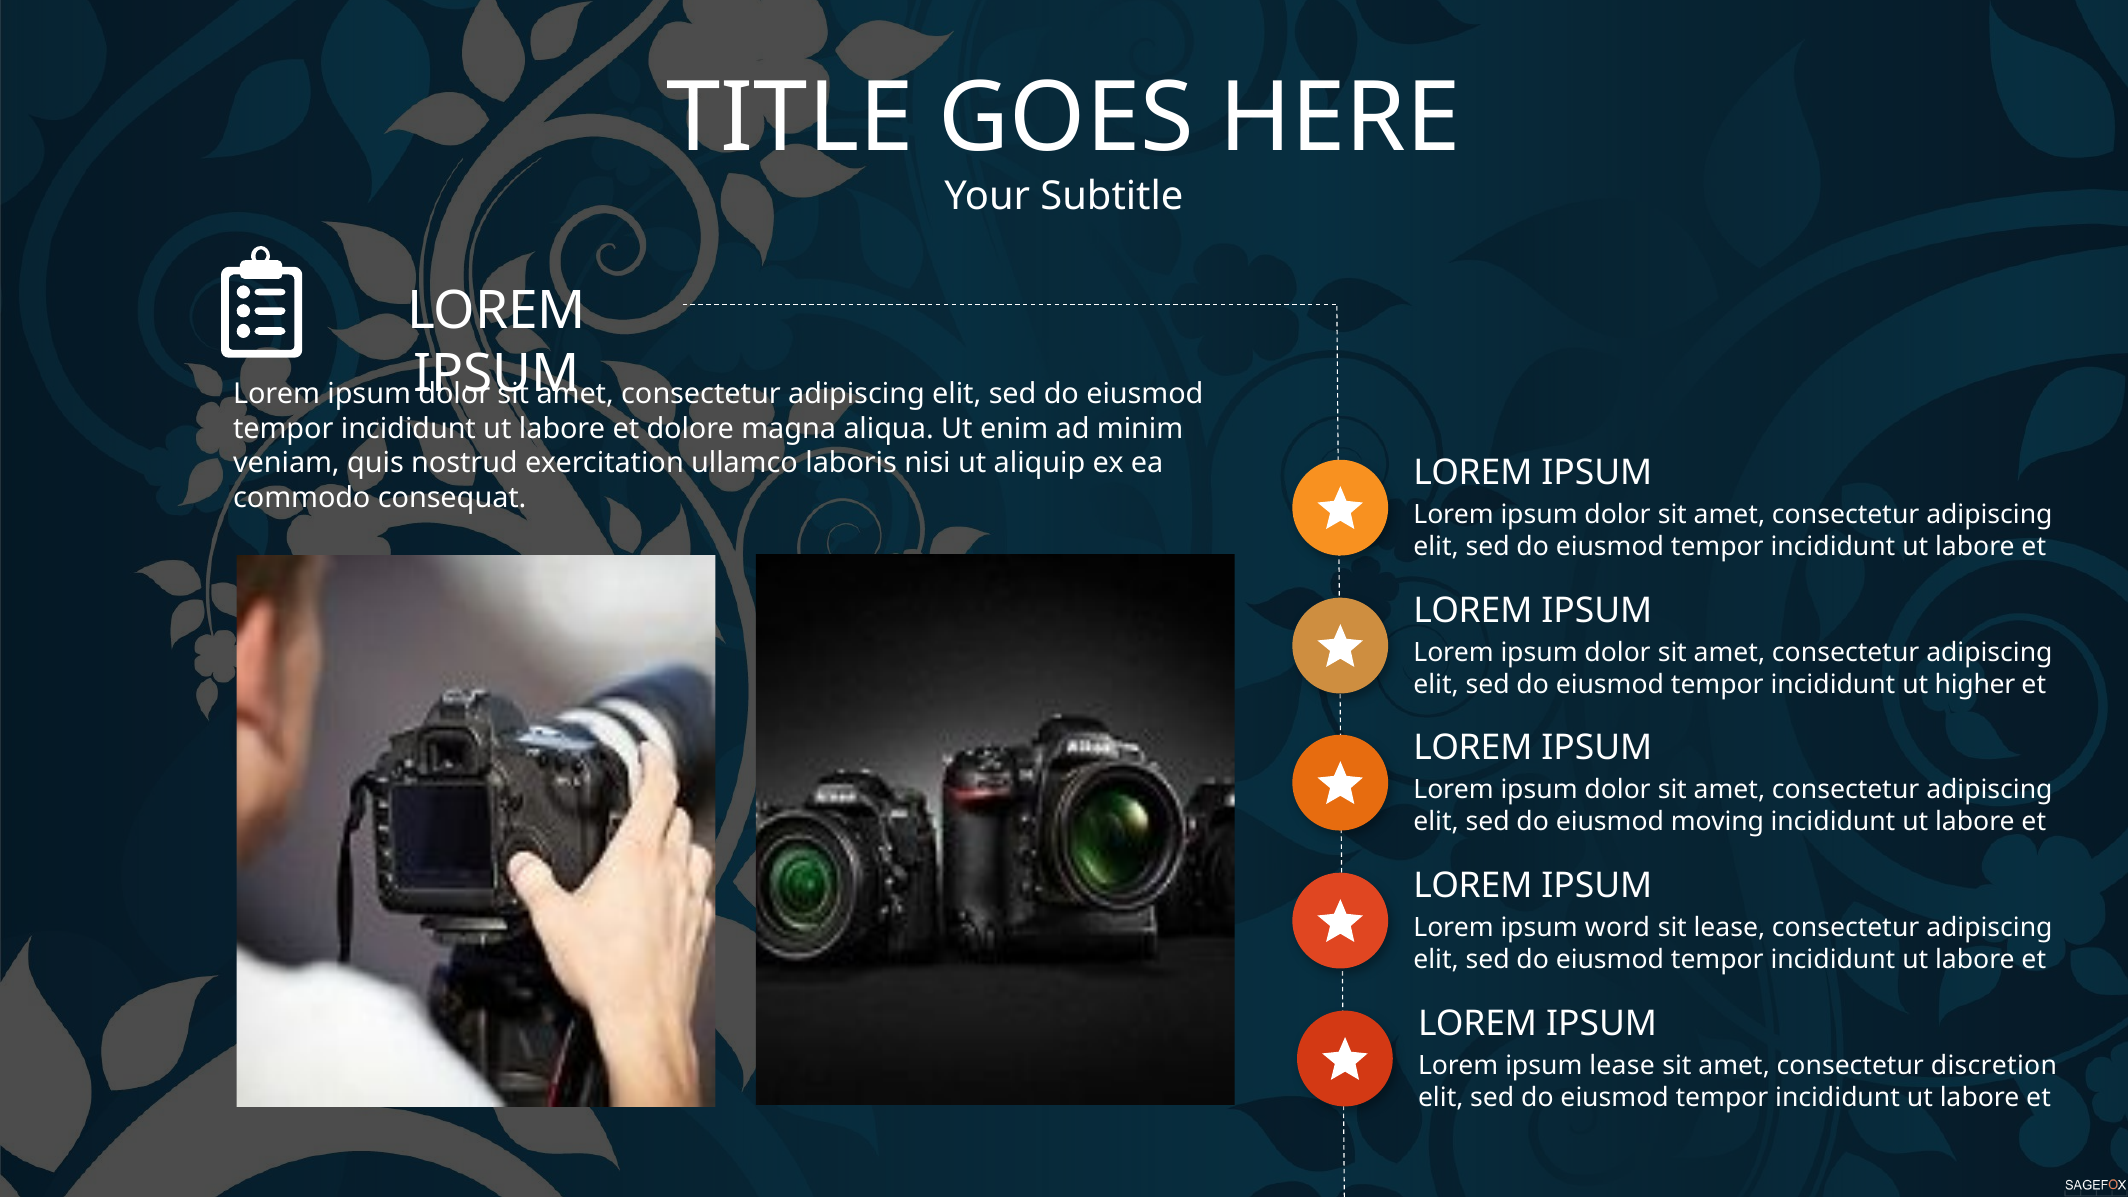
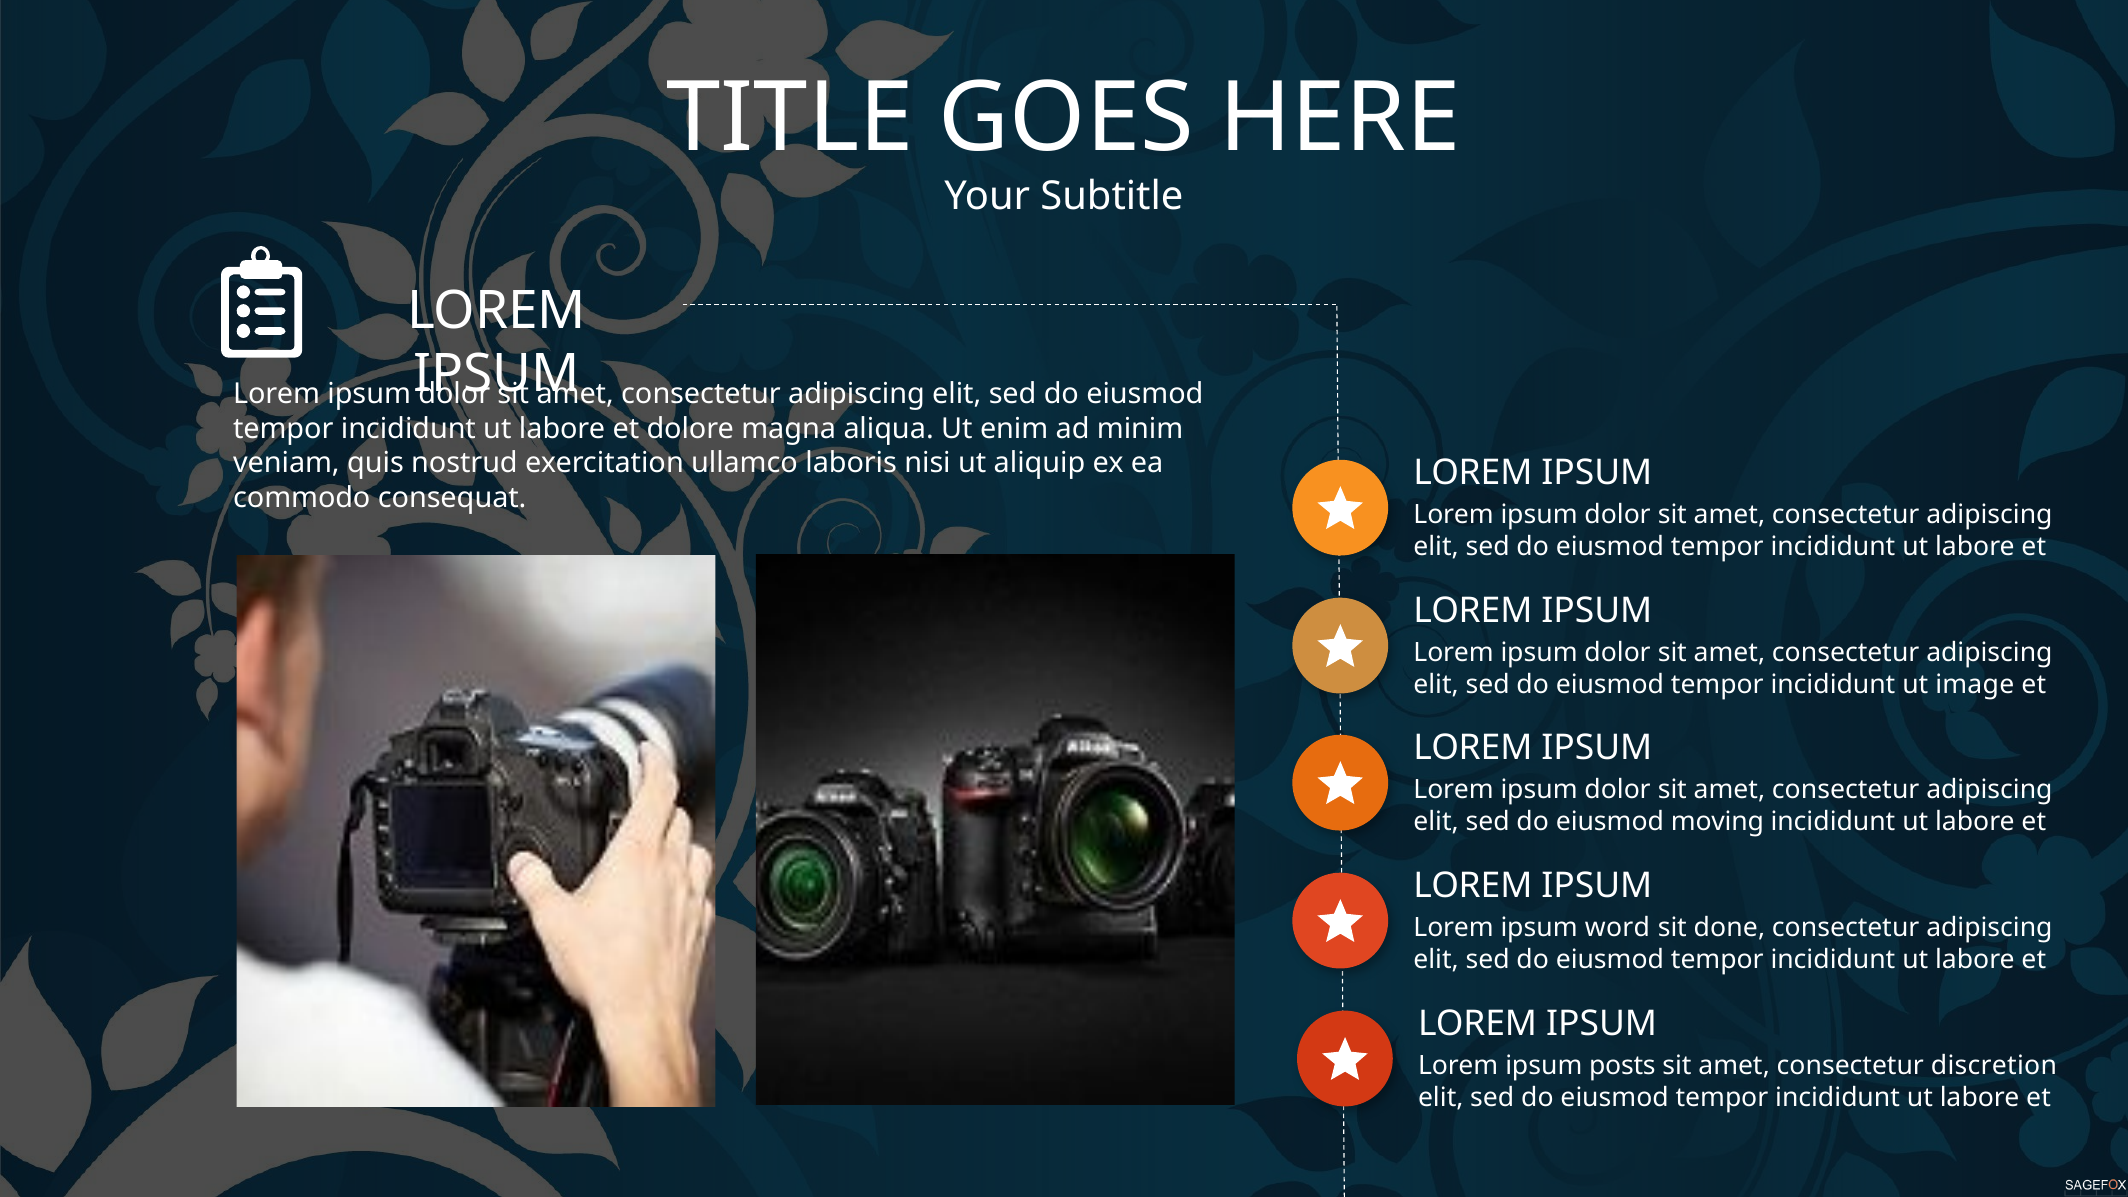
higher: higher -> image
sit lease: lease -> done
ipsum lease: lease -> posts
